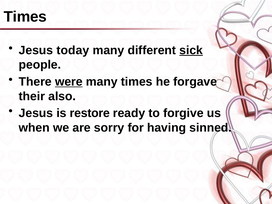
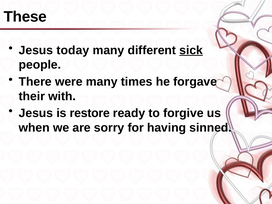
Times at (25, 17): Times -> These
were underline: present -> none
also: also -> with
